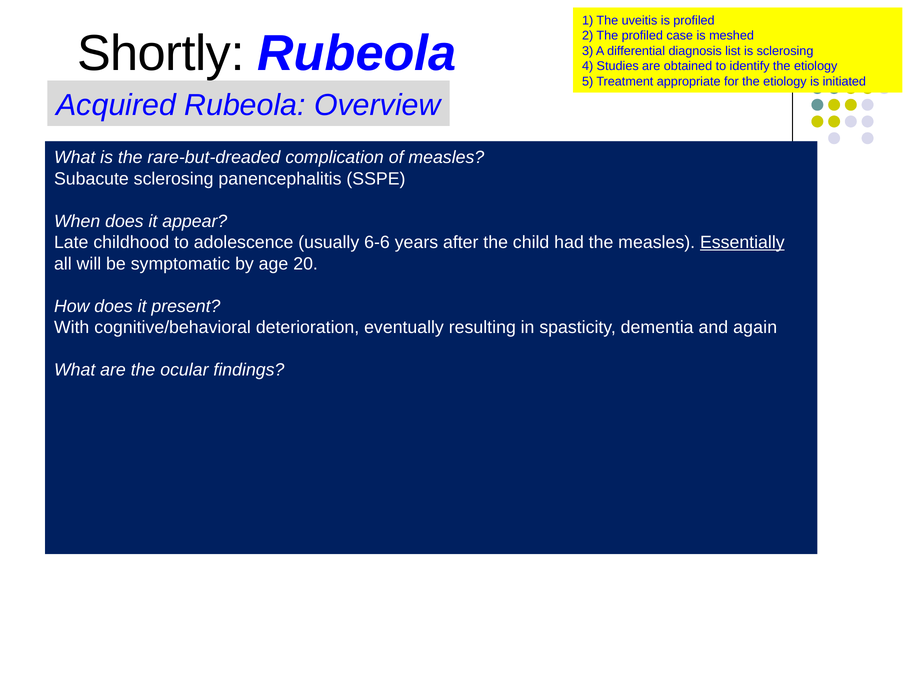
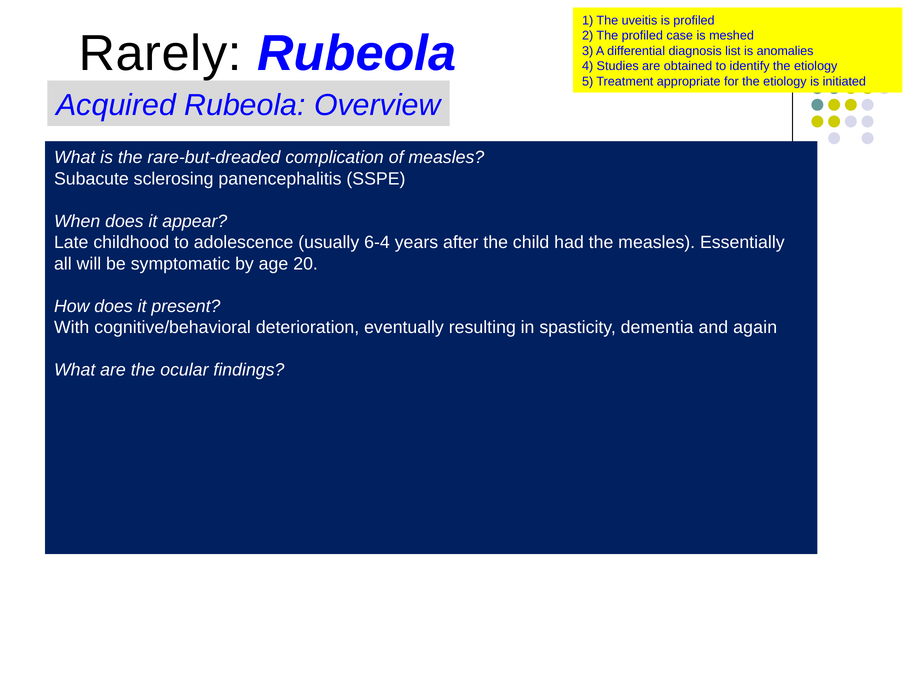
Shortly at (161, 54): Shortly -> Rarely
is sclerosing: sclerosing -> anomalies
6-6: 6-6 -> 6-4
Essentially underline: present -> none
